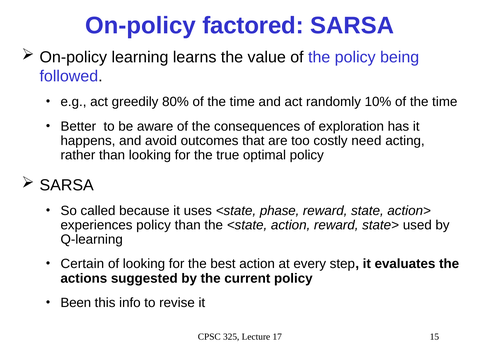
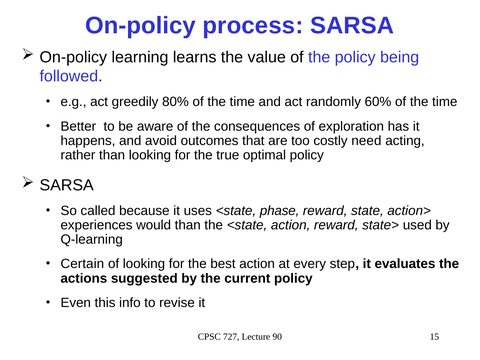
factored: factored -> process
10%: 10% -> 60%
experiences policy: policy -> would
Been: Been -> Even
325: 325 -> 727
17: 17 -> 90
